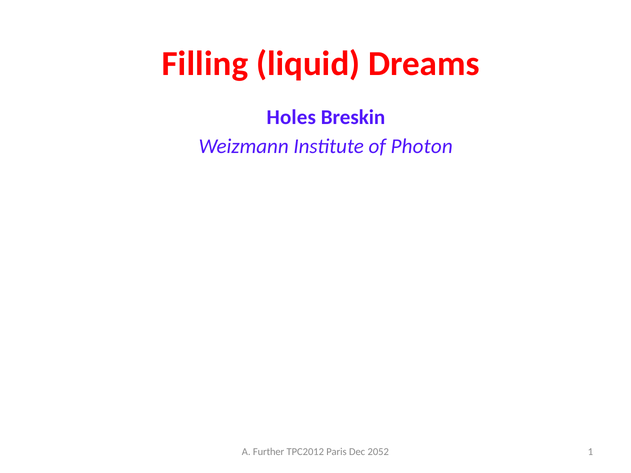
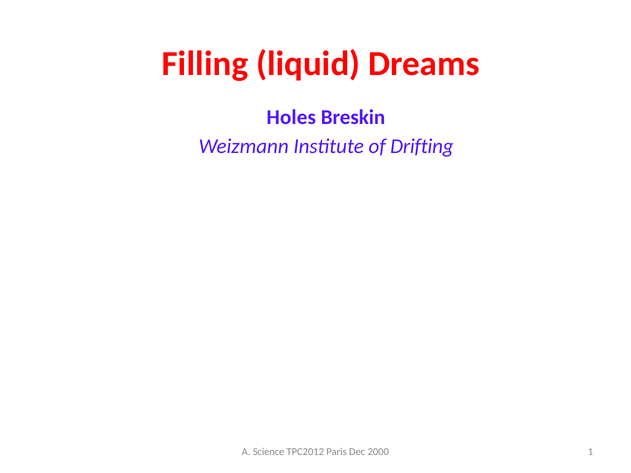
Photon: Photon -> Drifting
Further: Further -> Science
2052: 2052 -> 2000
